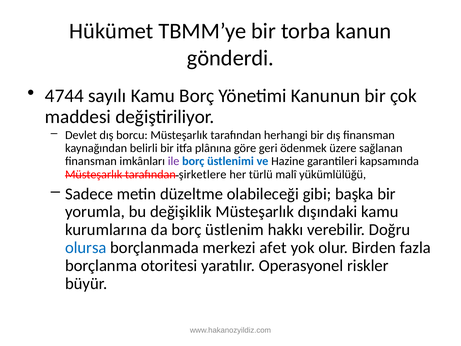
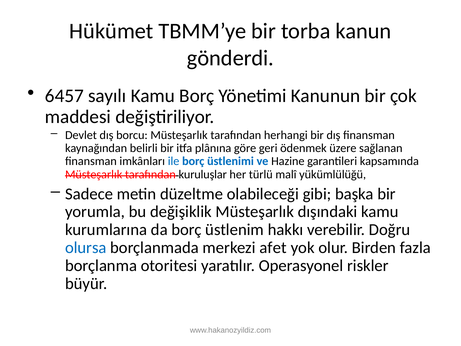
4744: 4744 -> 6457
ile colour: purple -> blue
şirketlere: şirketlere -> kuruluşlar
